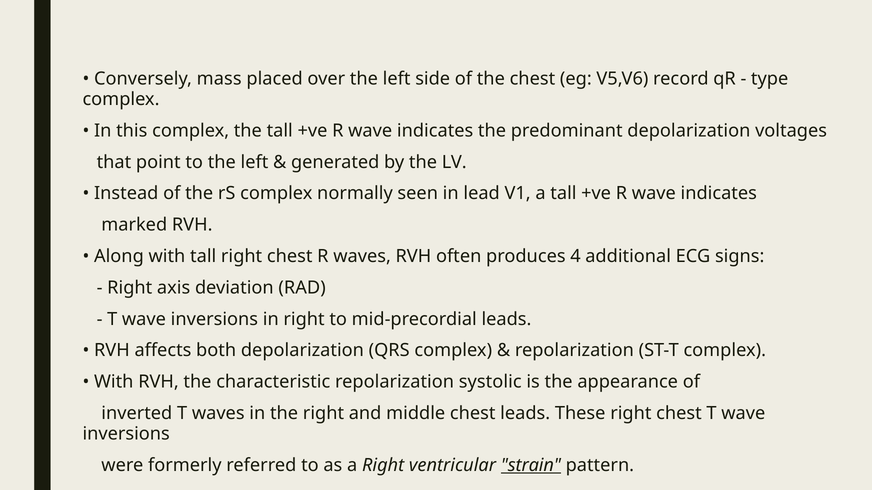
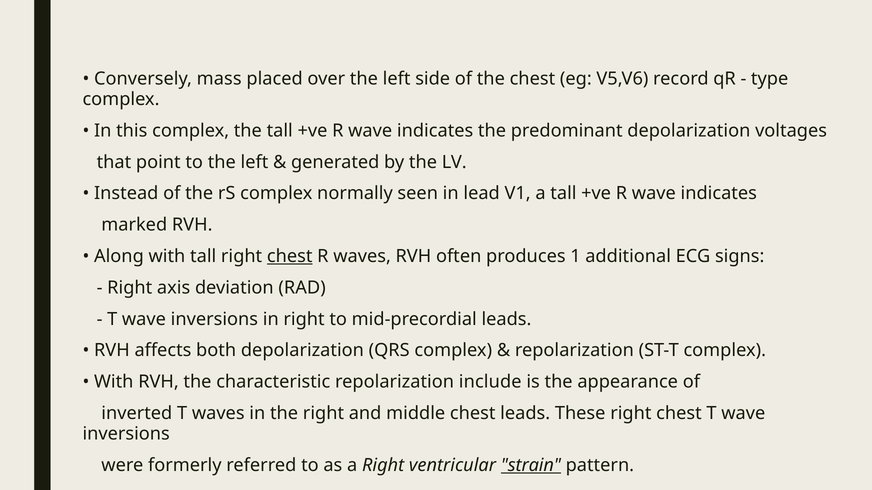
chest at (290, 257) underline: none -> present
4: 4 -> 1
systolic: systolic -> include
